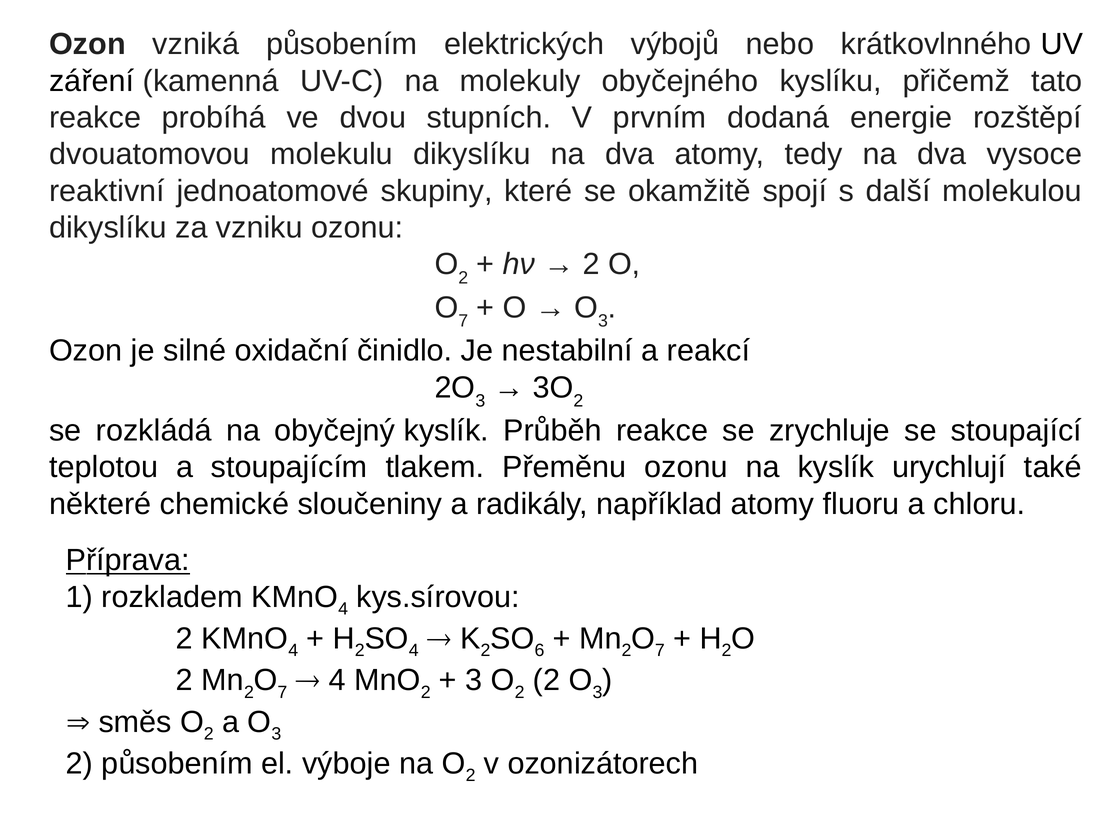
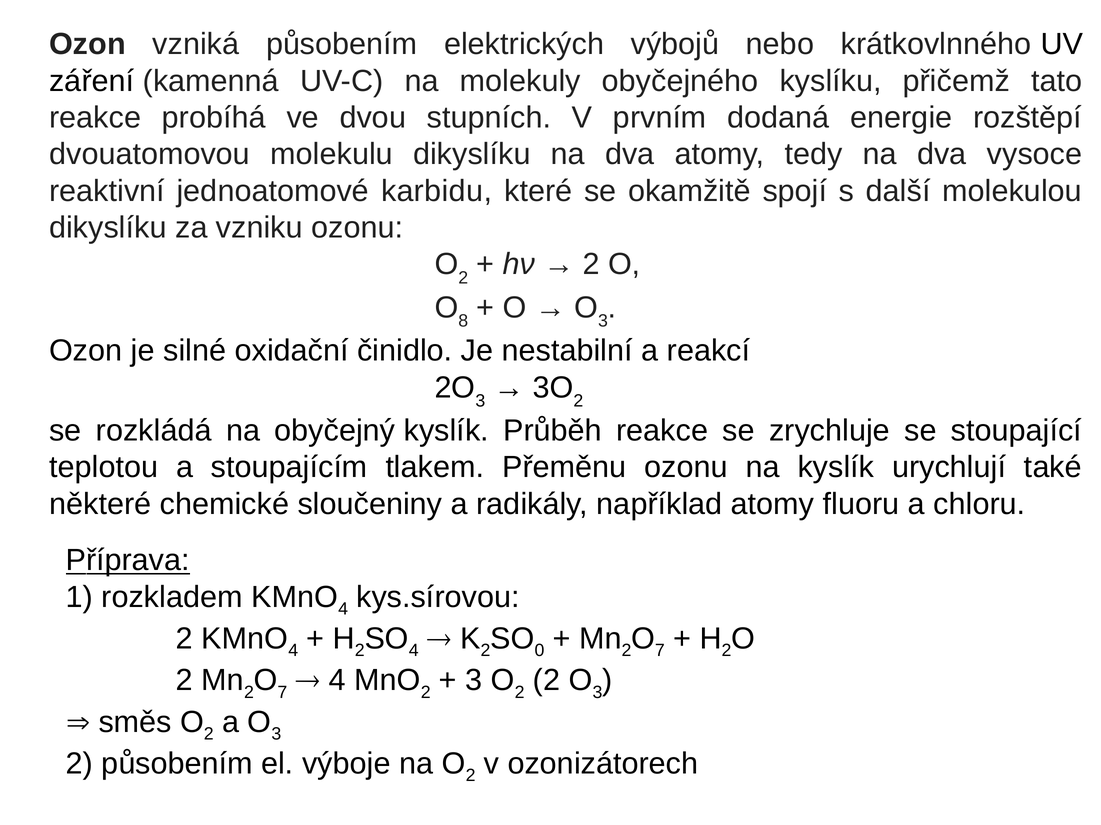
skupiny: skupiny -> karbidu
7 at (463, 321): 7 -> 8
6: 6 -> 0
